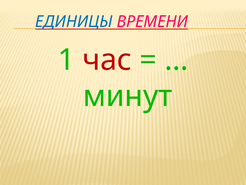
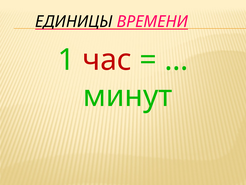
ЕДИНИЦЫ colour: blue -> black
